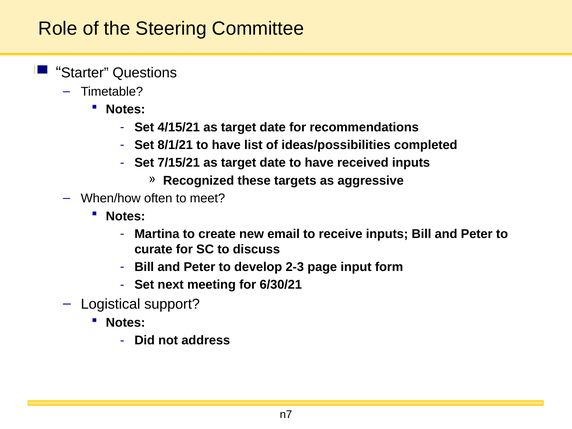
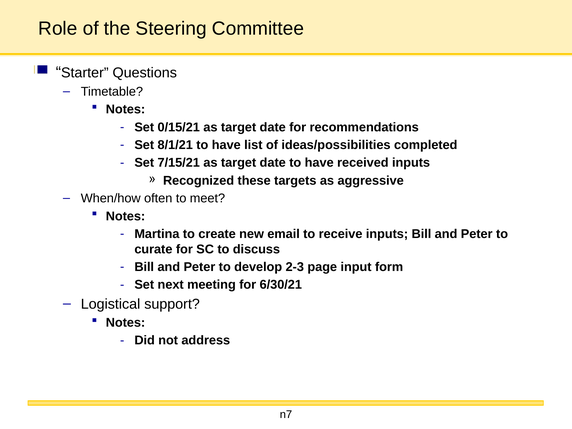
4/15/21: 4/15/21 -> 0/15/21
